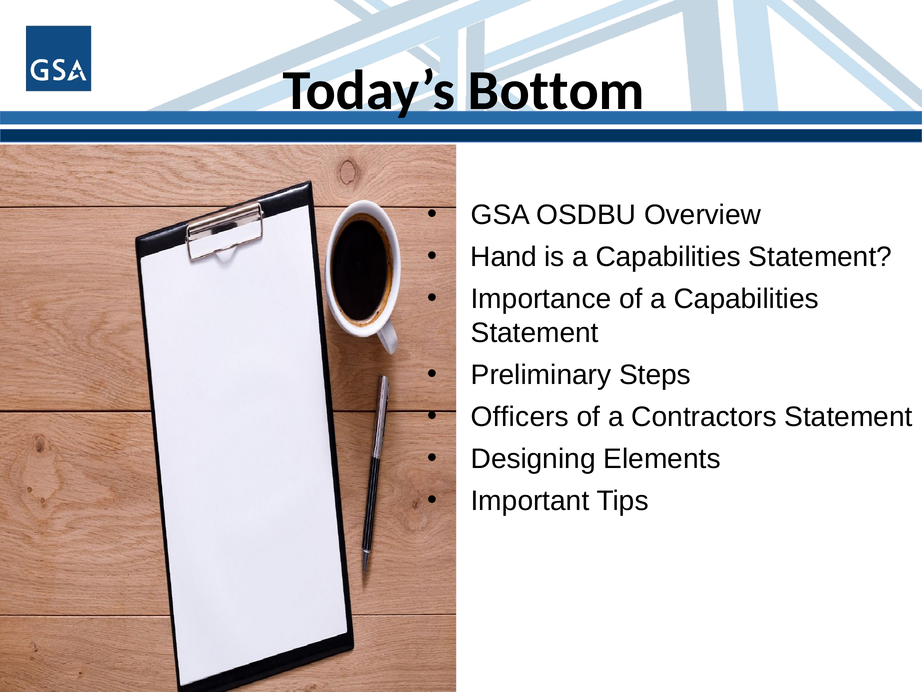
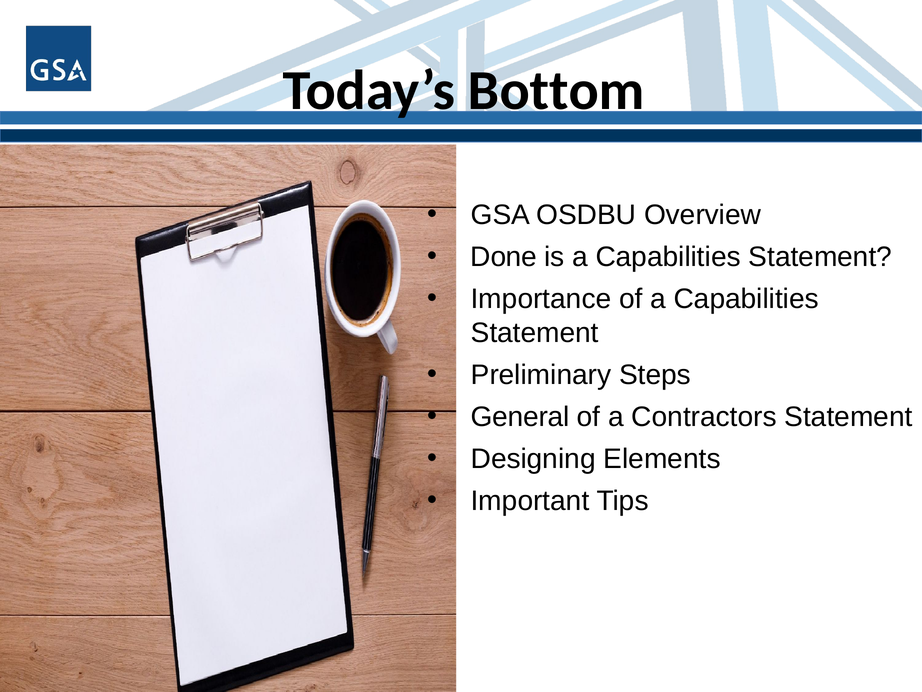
Hand: Hand -> Done
Officers: Officers -> General
